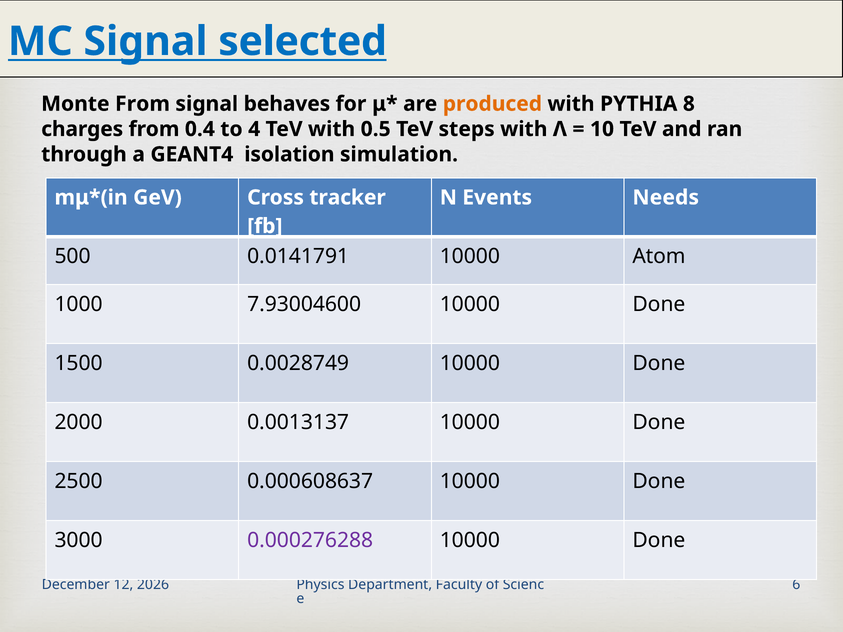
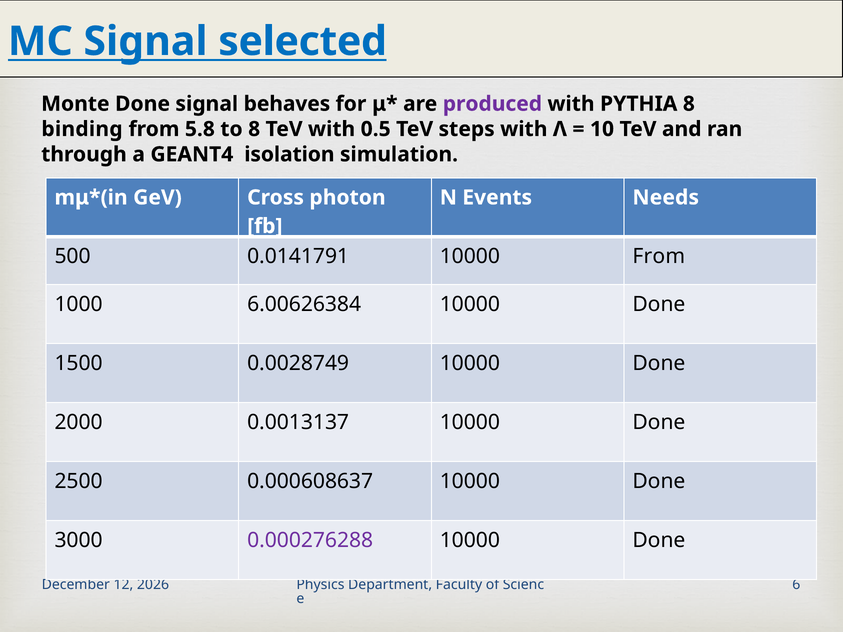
Monte From: From -> Done
produced colour: orange -> purple
charges: charges -> binding
0.4: 0.4 -> 5.8
to 4: 4 -> 8
tracker: tracker -> photon
10000 Atom: Atom -> From
7.93004600: 7.93004600 -> 6.00626384
